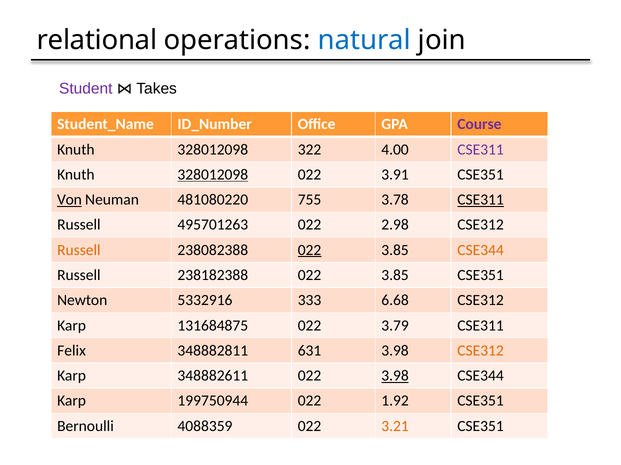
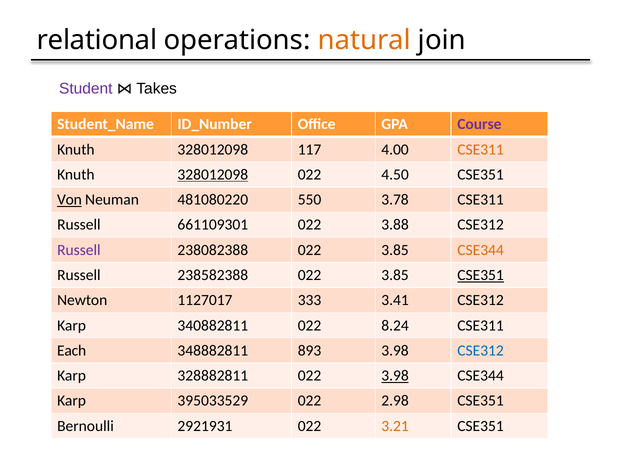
natural colour: blue -> orange
322: 322 -> 117
CSE311 at (481, 150) colour: purple -> orange
3.91: 3.91 -> 4.50
755: 755 -> 550
CSE311 at (481, 200) underline: present -> none
495701263: 495701263 -> 661109301
2.98: 2.98 -> 3.88
Russell at (79, 250) colour: orange -> purple
022 at (310, 250) underline: present -> none
238182388: 238182388 -> 238582388
CSE351 at (481, 276) underline: none -> present
5332916: 5332916 -> 1127017
6.68: 6.68 -> 3.41
131684875: 131684875 -> 340882811
3.79: 3.79 -> 8.24
Felix: Felix -> Each
631: 631 -> 893
CSE312 at (481, 351) colour: orange -> blue
348882611: 348882611 -> 328882811
199750944: 199750944 -> 395033529
1.92: 1.92 -> 2.98
4088359: 4088359 -> 2921931
